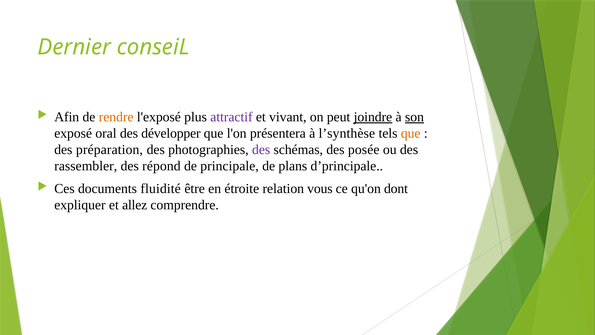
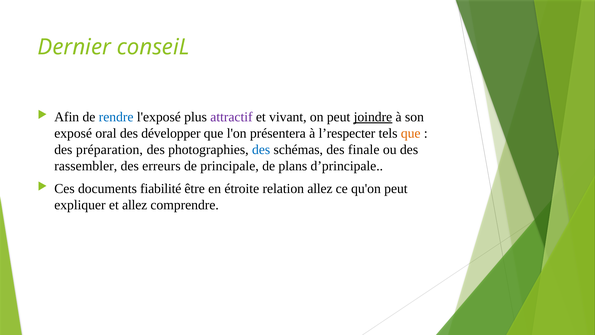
rendre colour: orange -> blue
son underline: present -> none
l’synthèse: l’synthèse -> l’respecter
des at (261, 149) colour: purple -> blue
posée: posée -> finale
répond: répond -> erreurs
fluidité: fluidité -> fiabilité
relation vous: vous -> allez
qu'on dont: dont -> peut
